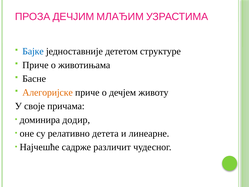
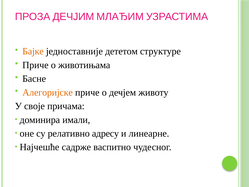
Бајке colour: blue -> orange
додир: додир -> имали
детета: детета -> адресу
различит: различит -> васпитно
